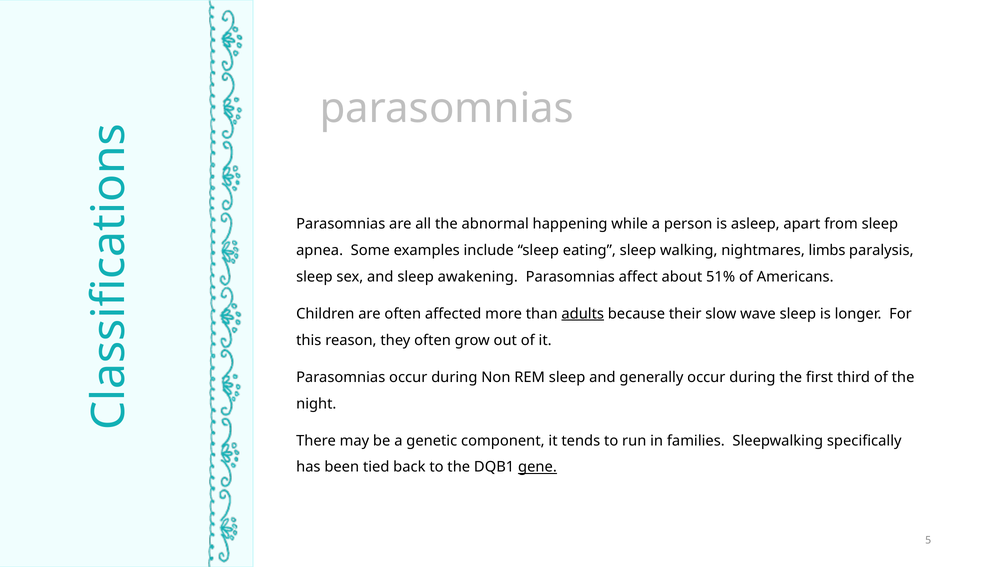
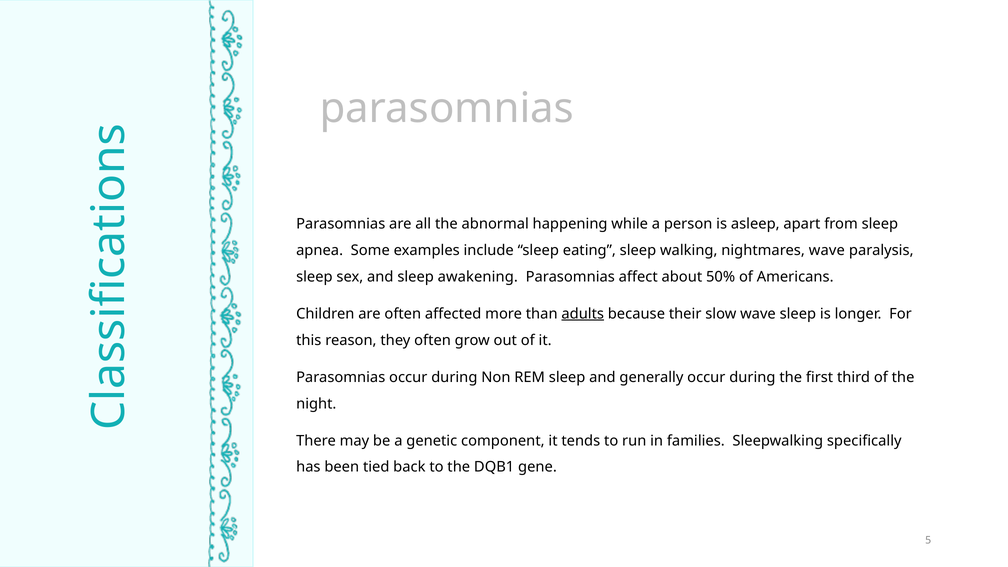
nightmares limbs: limbs -> wave
51%: 51% -> 50%
gene underline: present -> none
